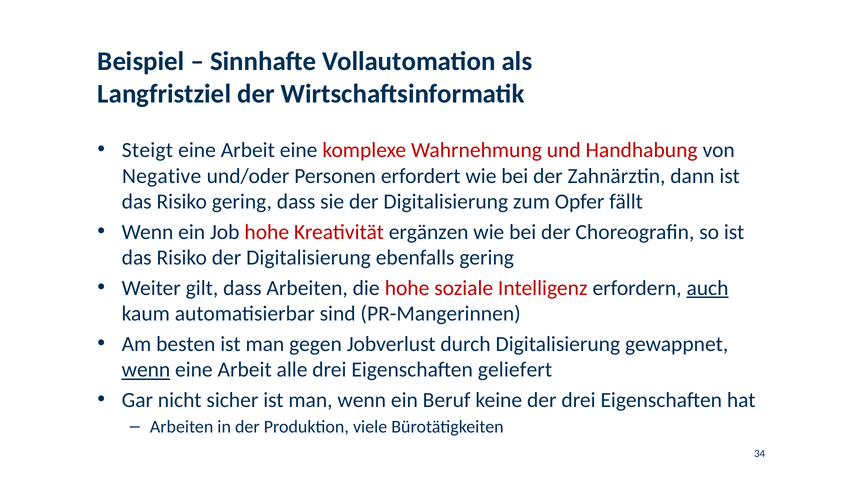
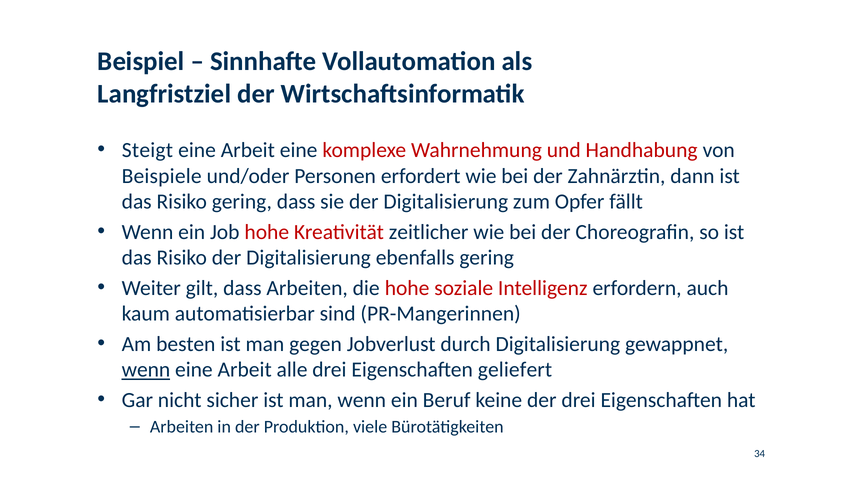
Negative: Negative -> Beispiele
ergänzen: ergänzen -> zeitlicher
auch underline: present -> none
